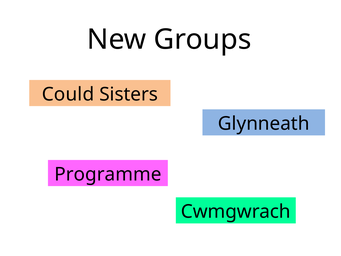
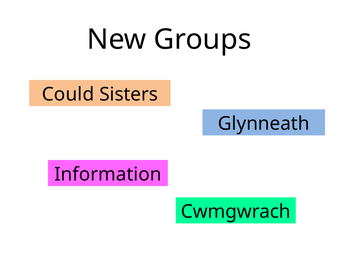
Programme: Programme -> Information
